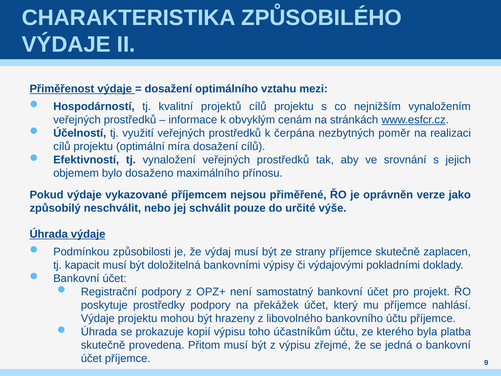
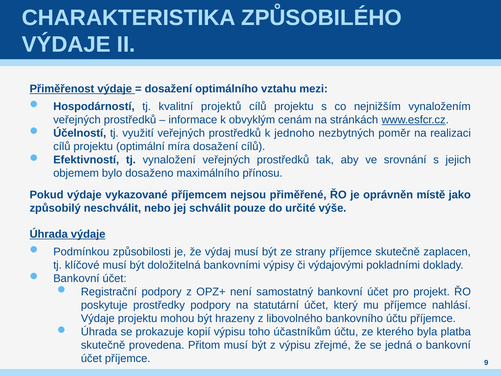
čerpána: čerpána -> jednoho
verze: verze -> místě
kapacit: kapacit -> klíčové
překážek: překážek -> statutární
